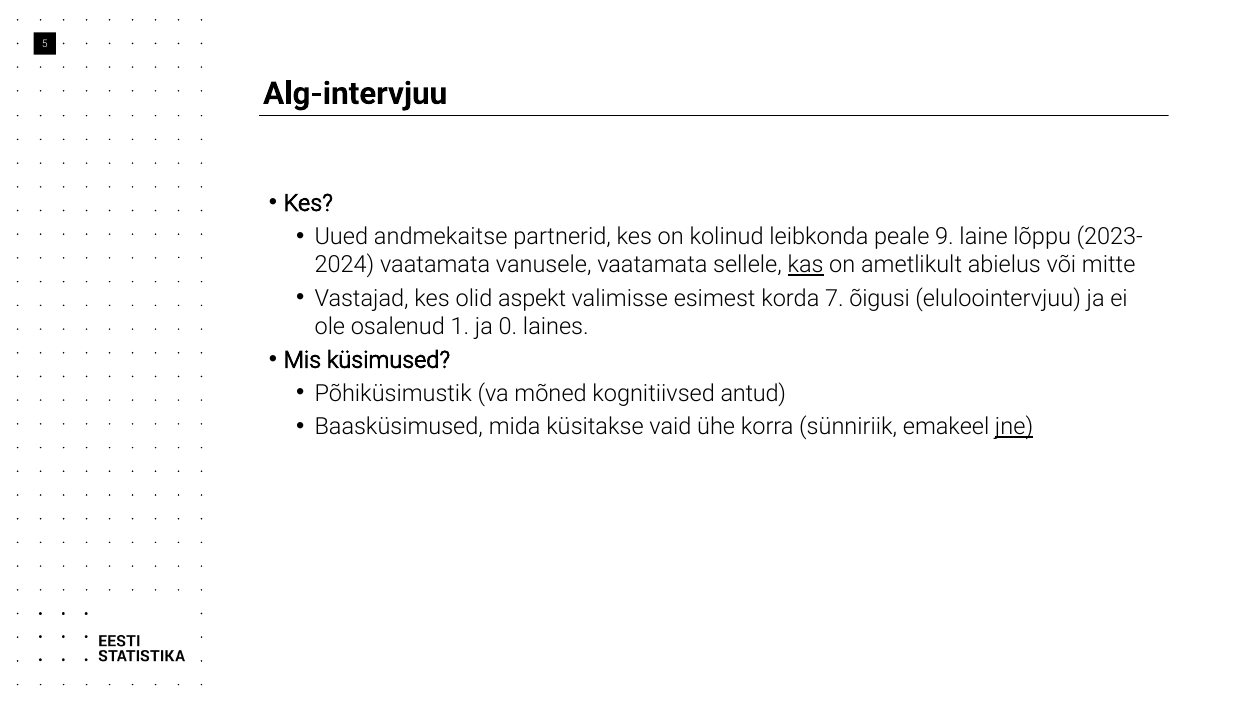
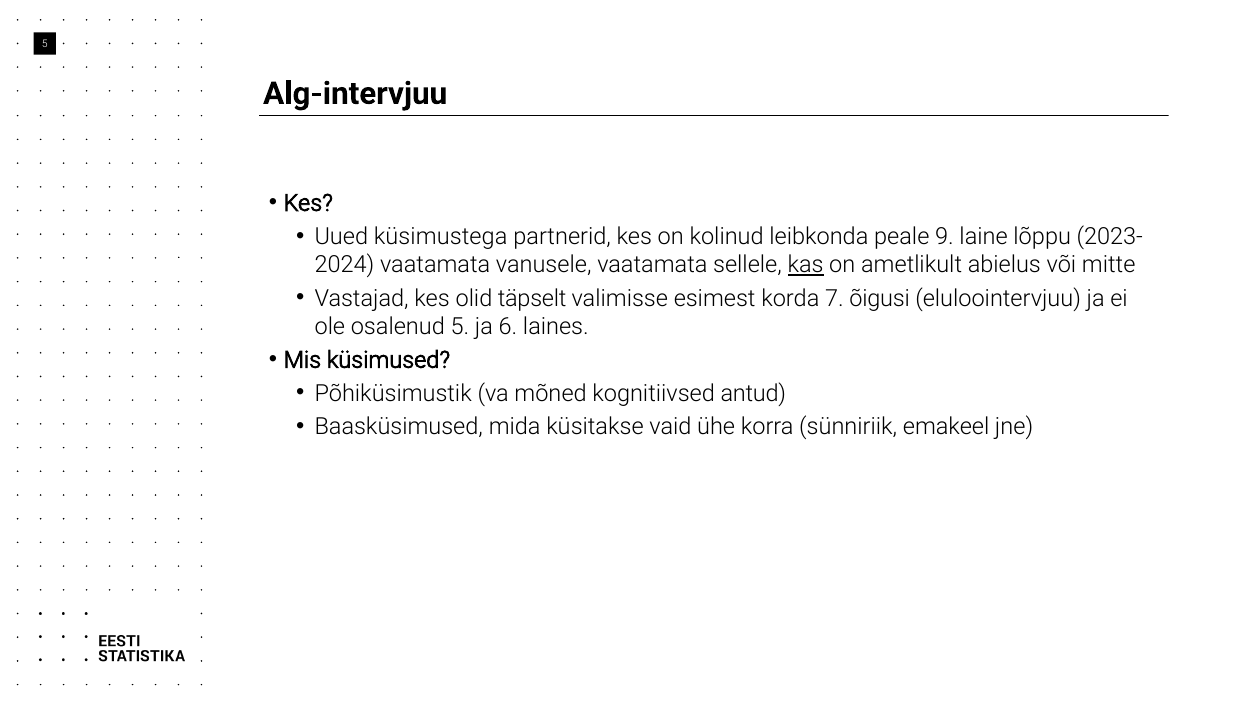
andmekaitse: andmekaitse -> küsimustega
aspekt: aspekt -> täpselt
osalenud 1: 1 -> 5
0: 0 -> 6
jne underline: present -> none
